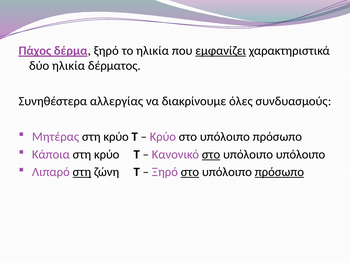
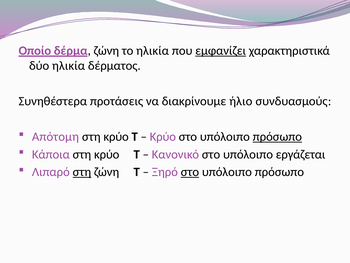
Πάχος: Πάχος -> Οποίο
δέρμα ξηρό: ξηρό -> ζώνη
αλλεργίας: αλλεργίας -> προτάσεις
όλες: όλες -> ήλιο
Μητέρας: Μητέρας -> Απότομη
πρόσωπο at (277, 136) underline: none -> present
στο at (211, 154) underline: present -> none
υπόλοιπο υπόλοιπο: υπόλοιπο -> εργάζεται
πρόσωπο at (279, 172) underline: present -> none
